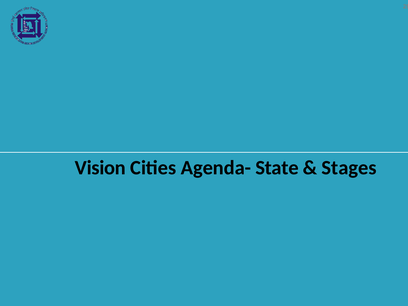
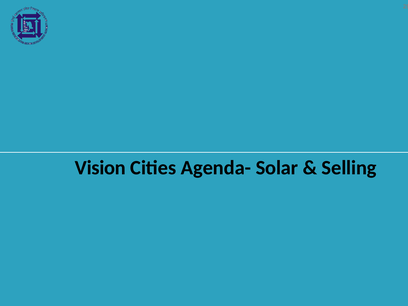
State: State -> Solar
Stages: Stages -> Selling
